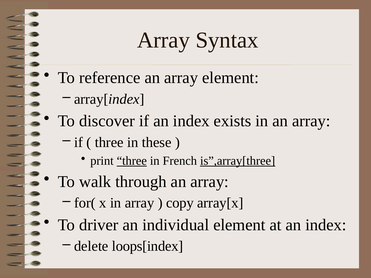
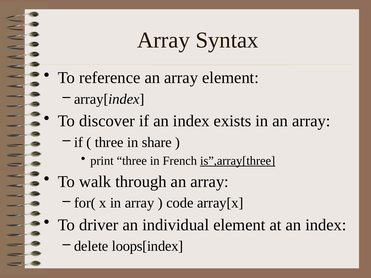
these: these -> share
three at (132, 161) underline: present -> none
copy: copy -> code
